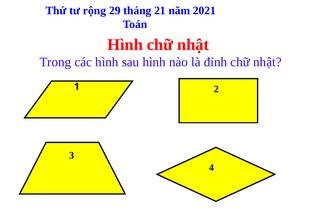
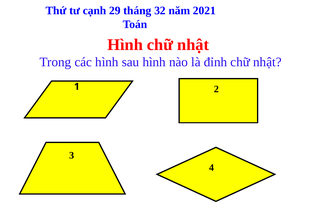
rộng: rộng -> cạnh
21: 21 -> 32
